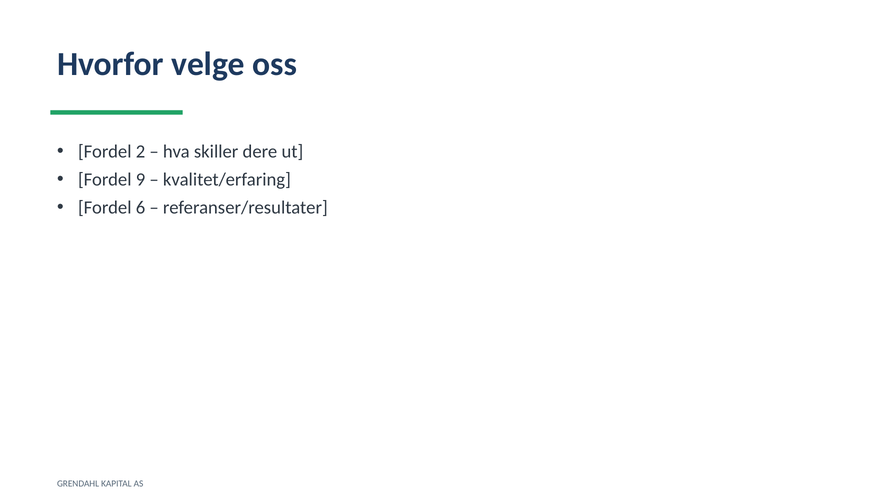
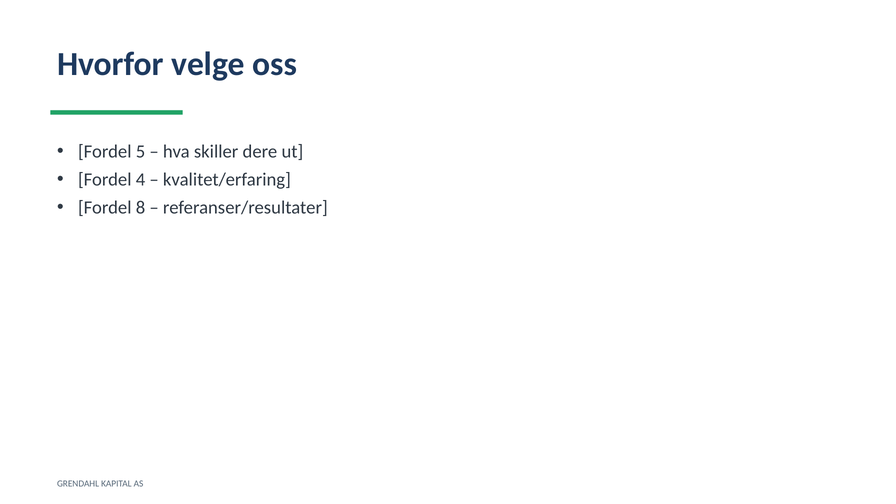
2: 2 -> 5
9: 9 -> 4
6: 6 -> 8
